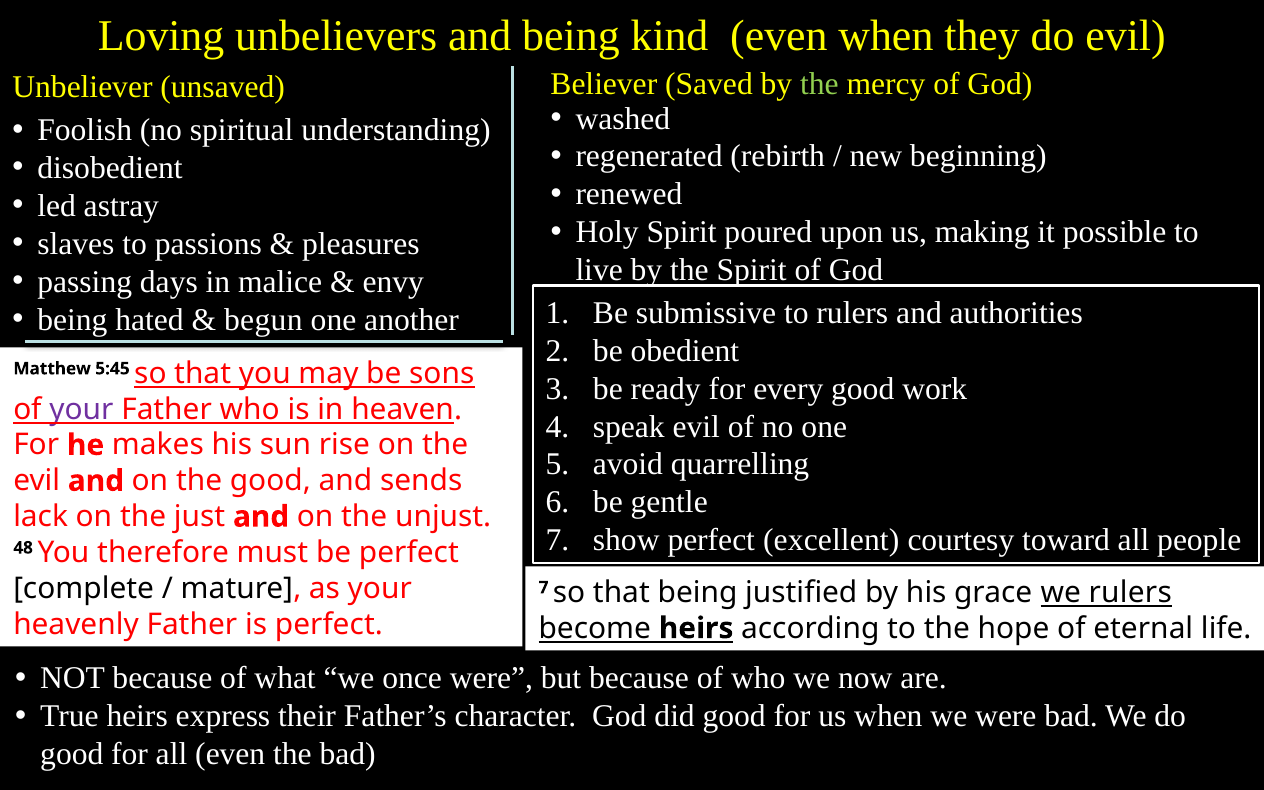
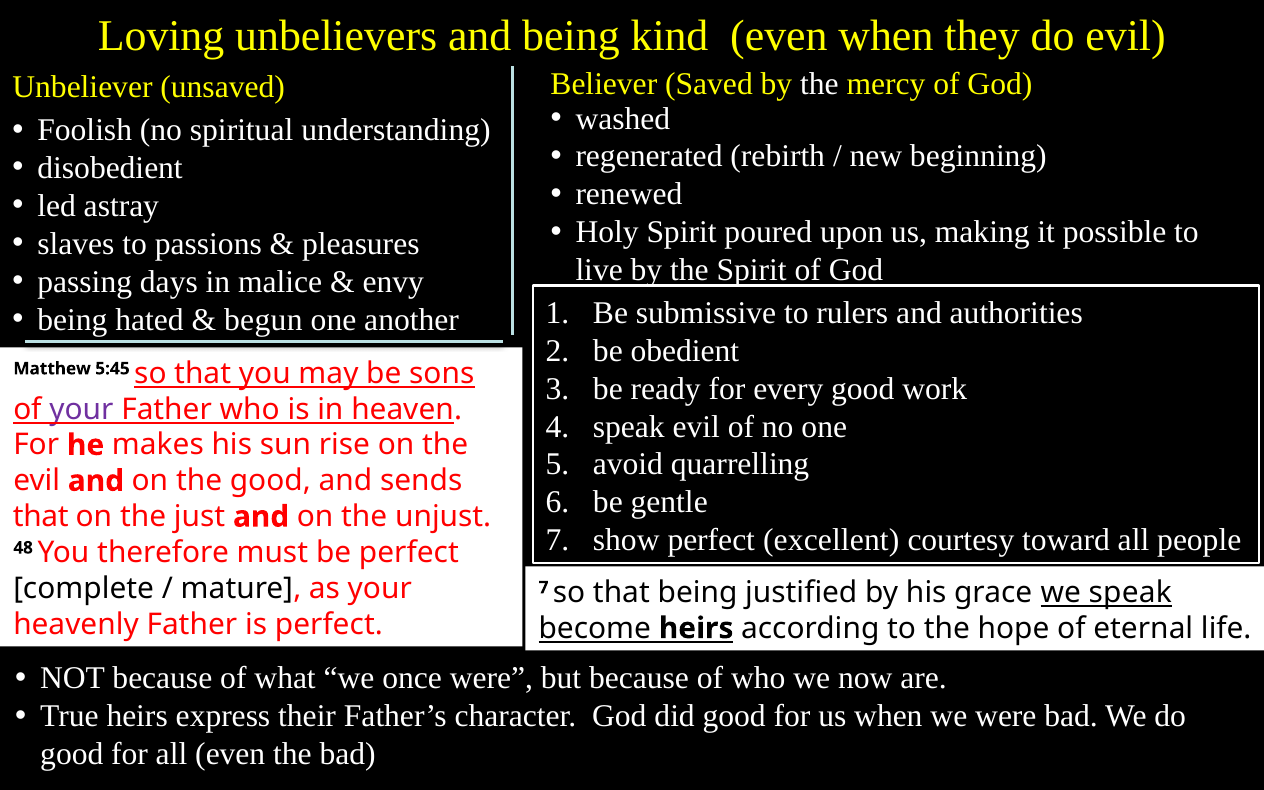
the at (819, 84) colour: light green -> white
lack at (41, 517): lack -> that
we rulers: rulers -> speak
